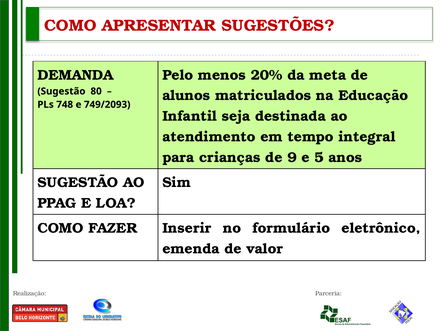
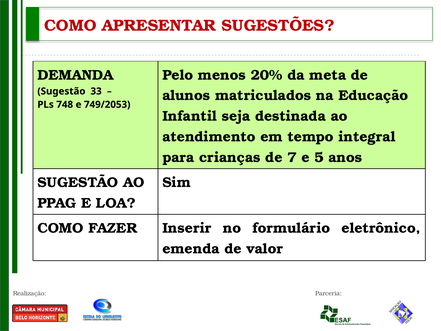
80: 80 -> 33
749/2093: 749/2093 -> 749/2053
9: 9 -> 7
